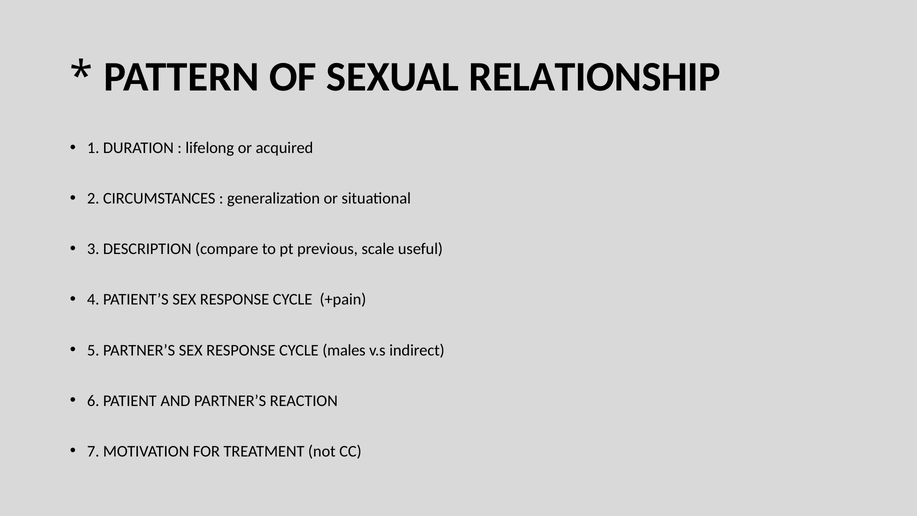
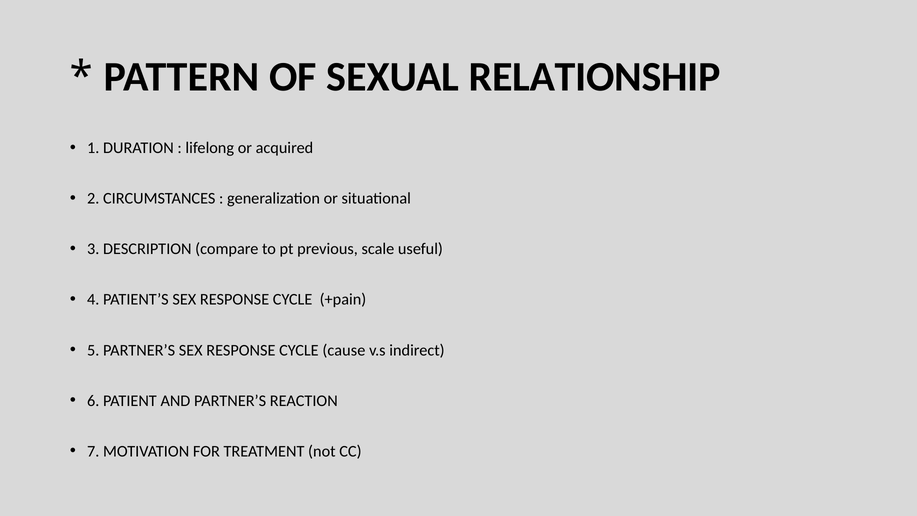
males: males -> cause
